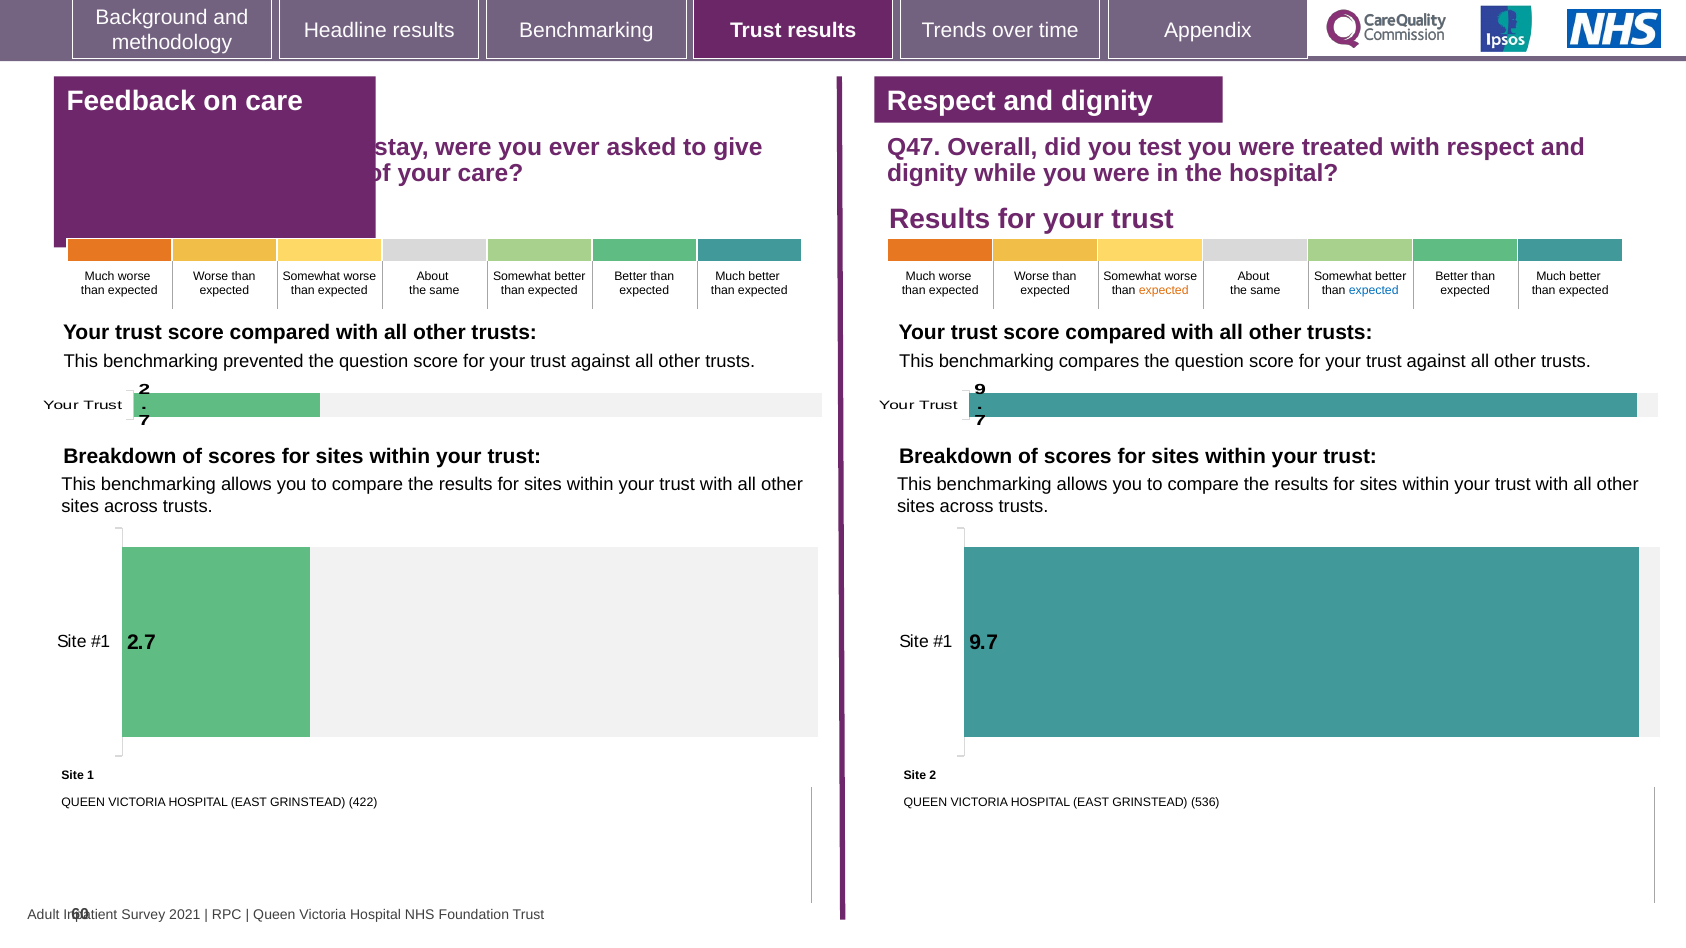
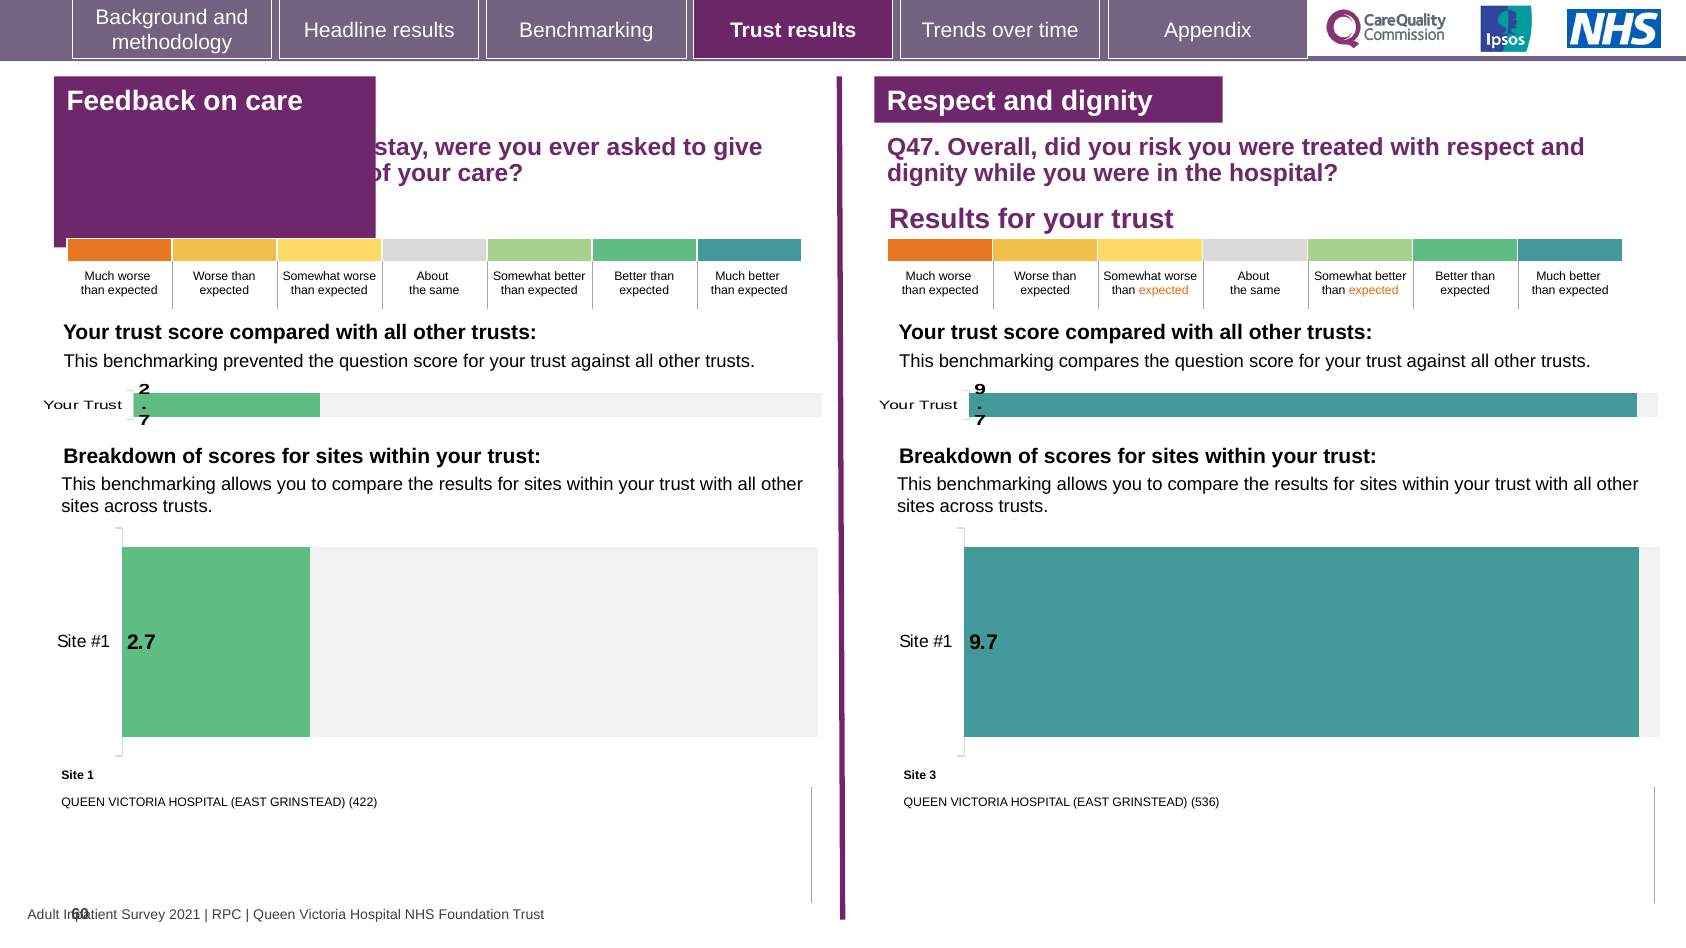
test: test -> risk
expected at (1374, 291) colour: blue -> orange
Site 2: 2 -> 3
